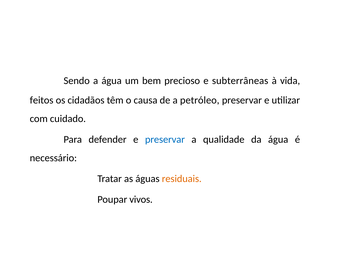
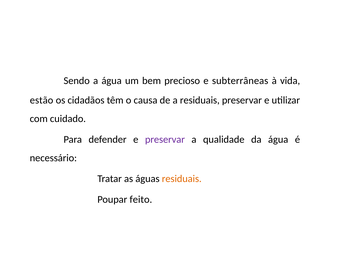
feitos: feitos -> estão
a petróleo: petróleo -> residuais
preservar at (165, 139) colour: blue -> purple
vivos: vivos -> feito
